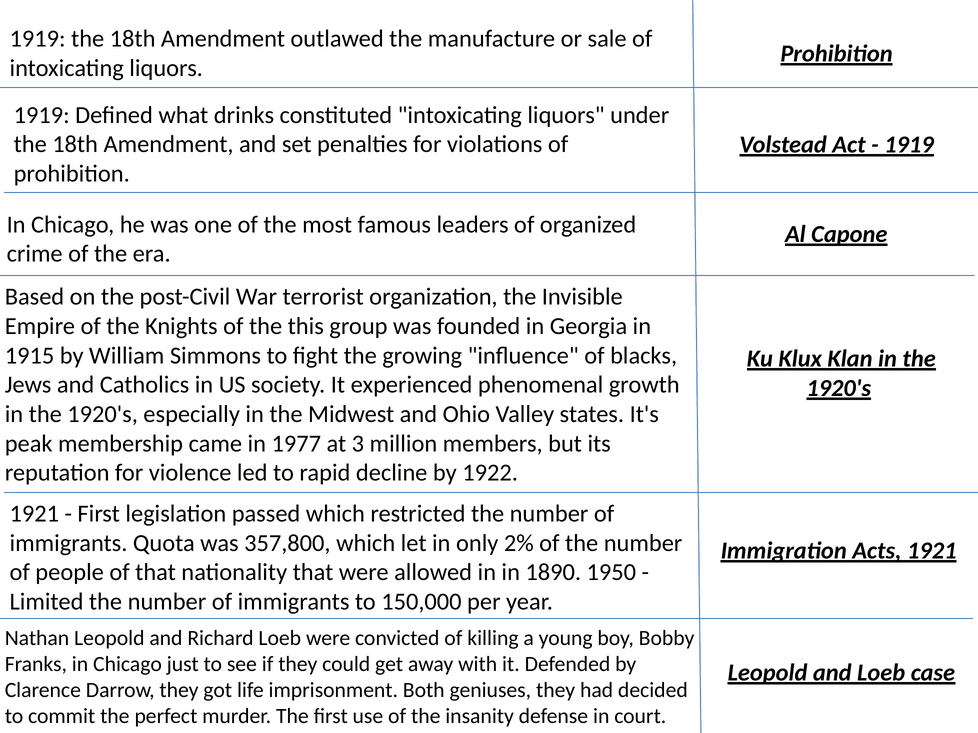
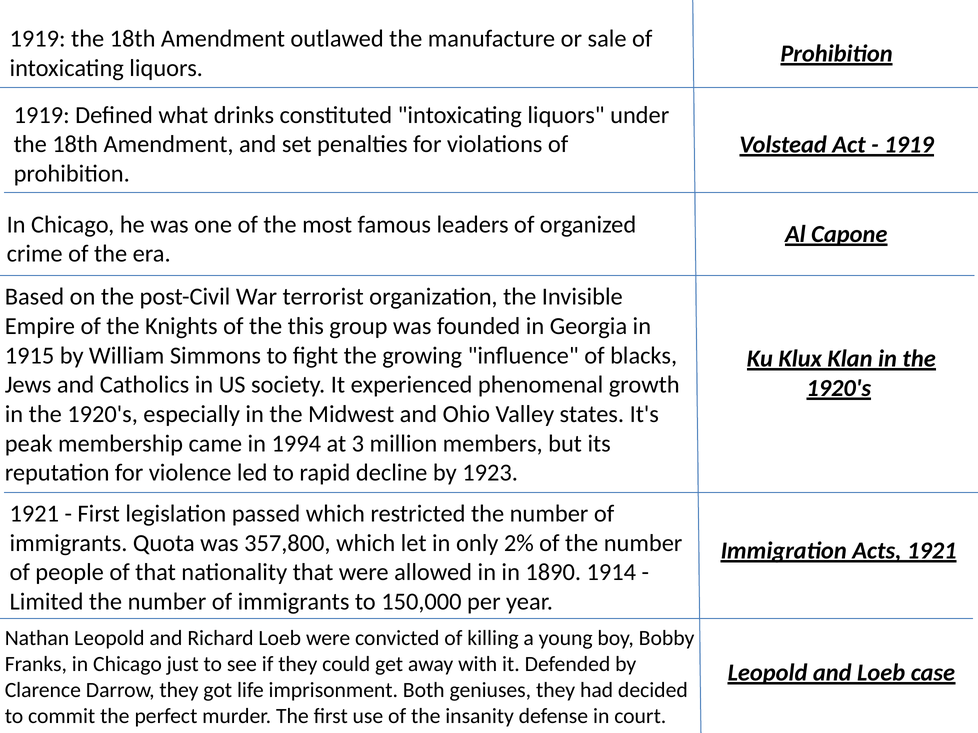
1977: 1977 -> 1994
1922: 1922 -> 1923
1950: 1950 -> 1914
